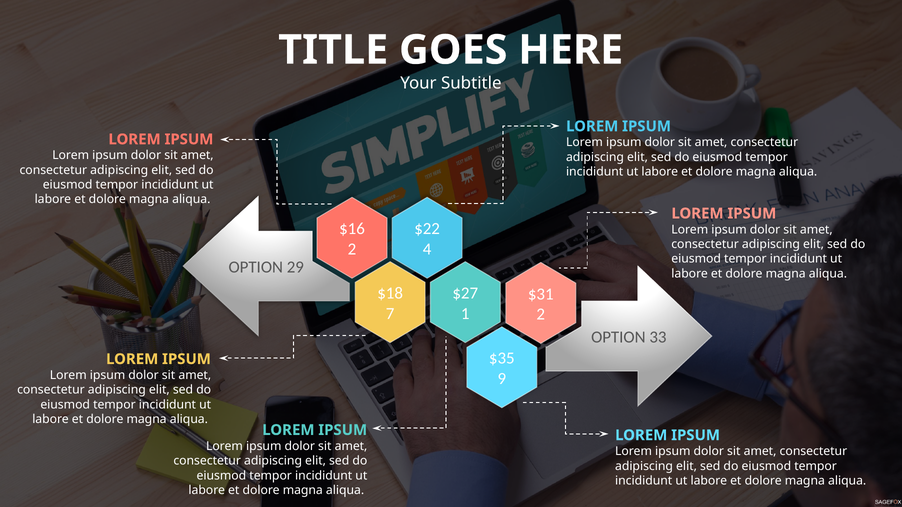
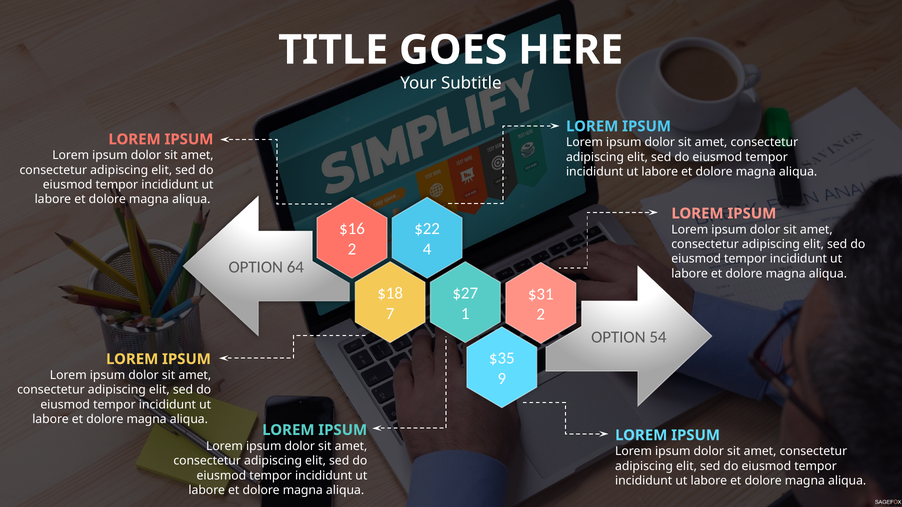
29: 29 -> 64
33: 33 -> 54
